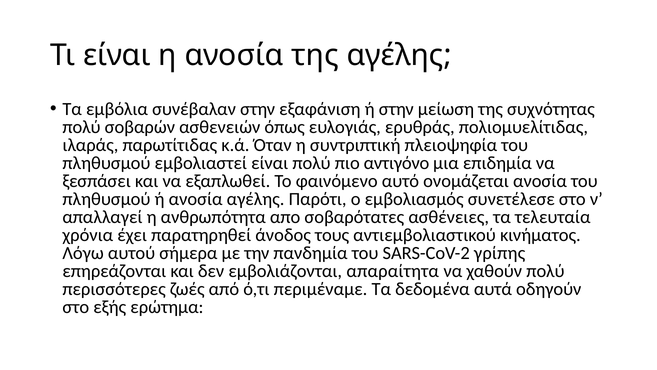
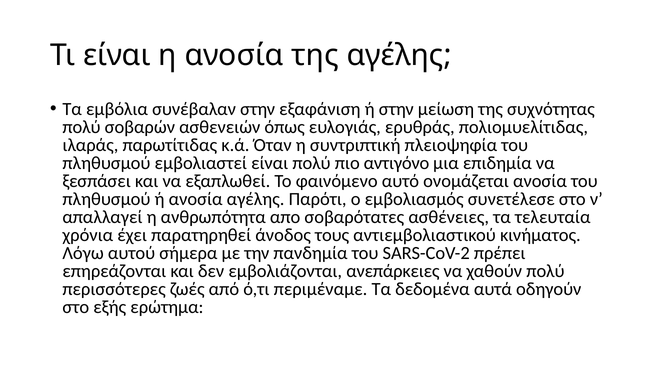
γρίπης: γρίπης -> πρέπει
απαραίτητα: απαραίτητα -> ανεπάρκειες
